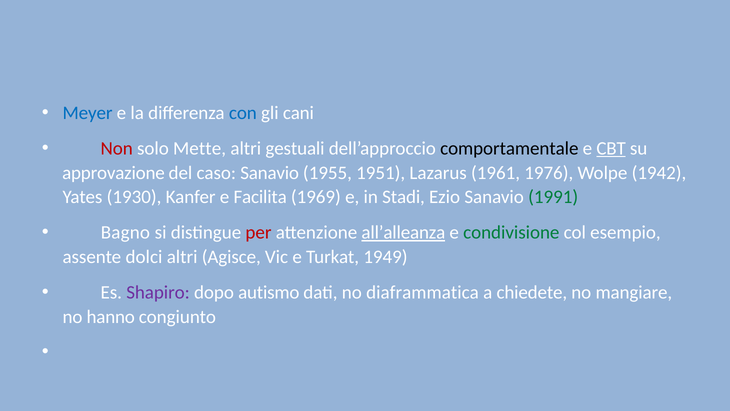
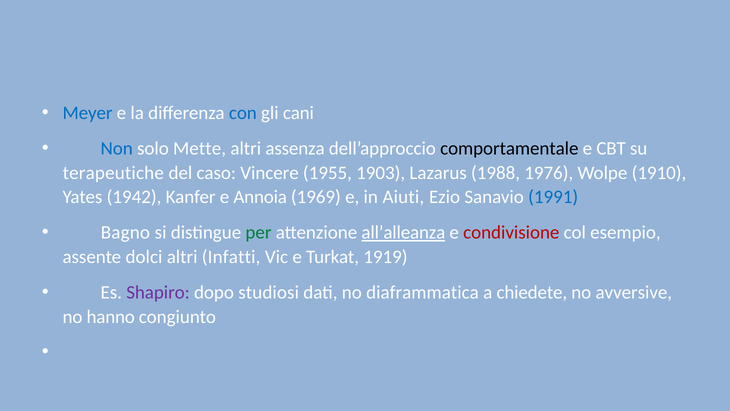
Non colour: red -> blue
gestuali: gestuali -> assenza
CBT underline: present -> none
approvazione: approvazione -> terapeutiche
caso Sanavio: Sanavio -> Vincere
1951: 1951 -> 1903
1961: 1961 -> 1988
1942: 1942 -> 1910
1930: 1930 -> 1942
Facilita: Facilita -> Annoia
Stadi: Stadi -> Aiuti
1991 colour: green -> blue
per colour: red -> green
condivisione colour: green -> red
Agisce: Agisce -> Infatti
1949: 1949 -> 1919
autismo: autismo -> studiosi
mangiare: mangiare -> avversive
